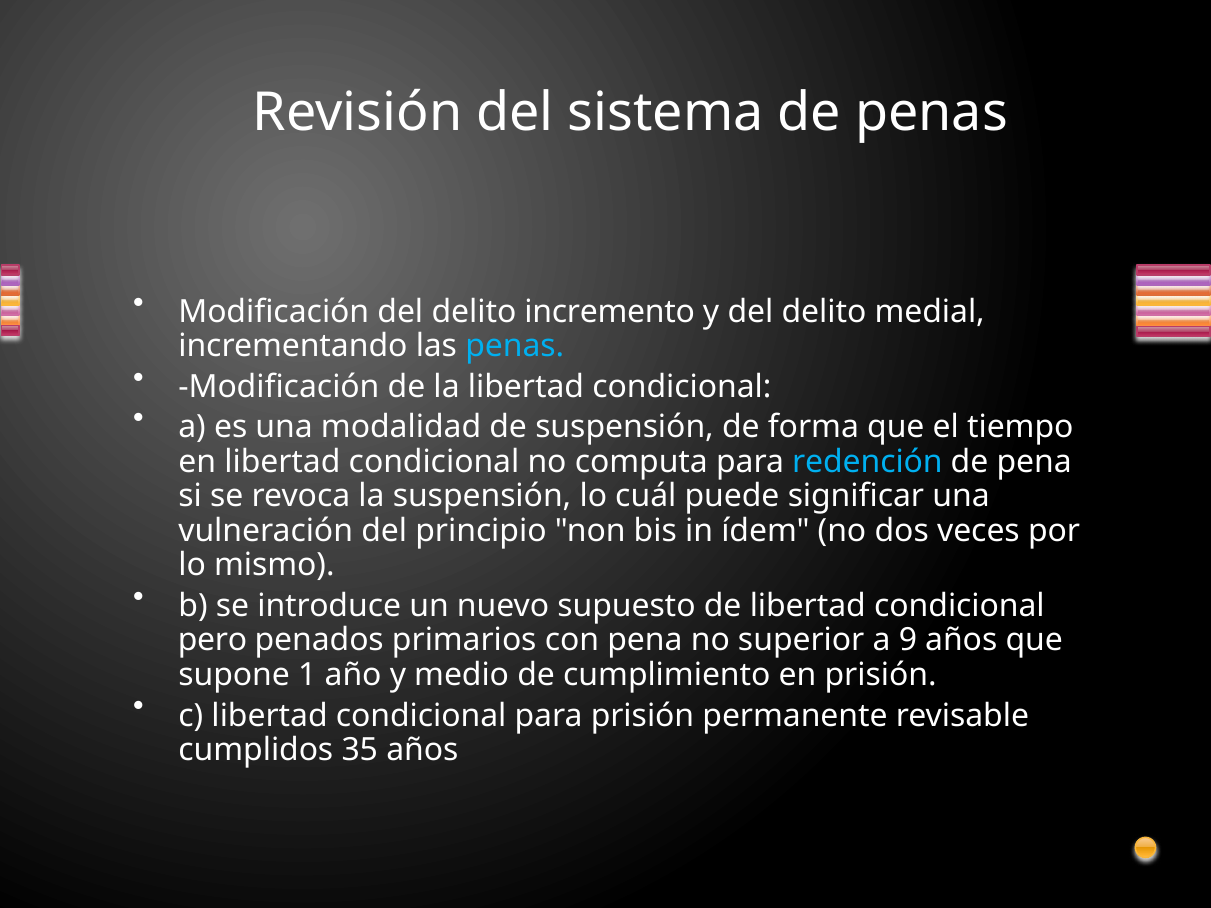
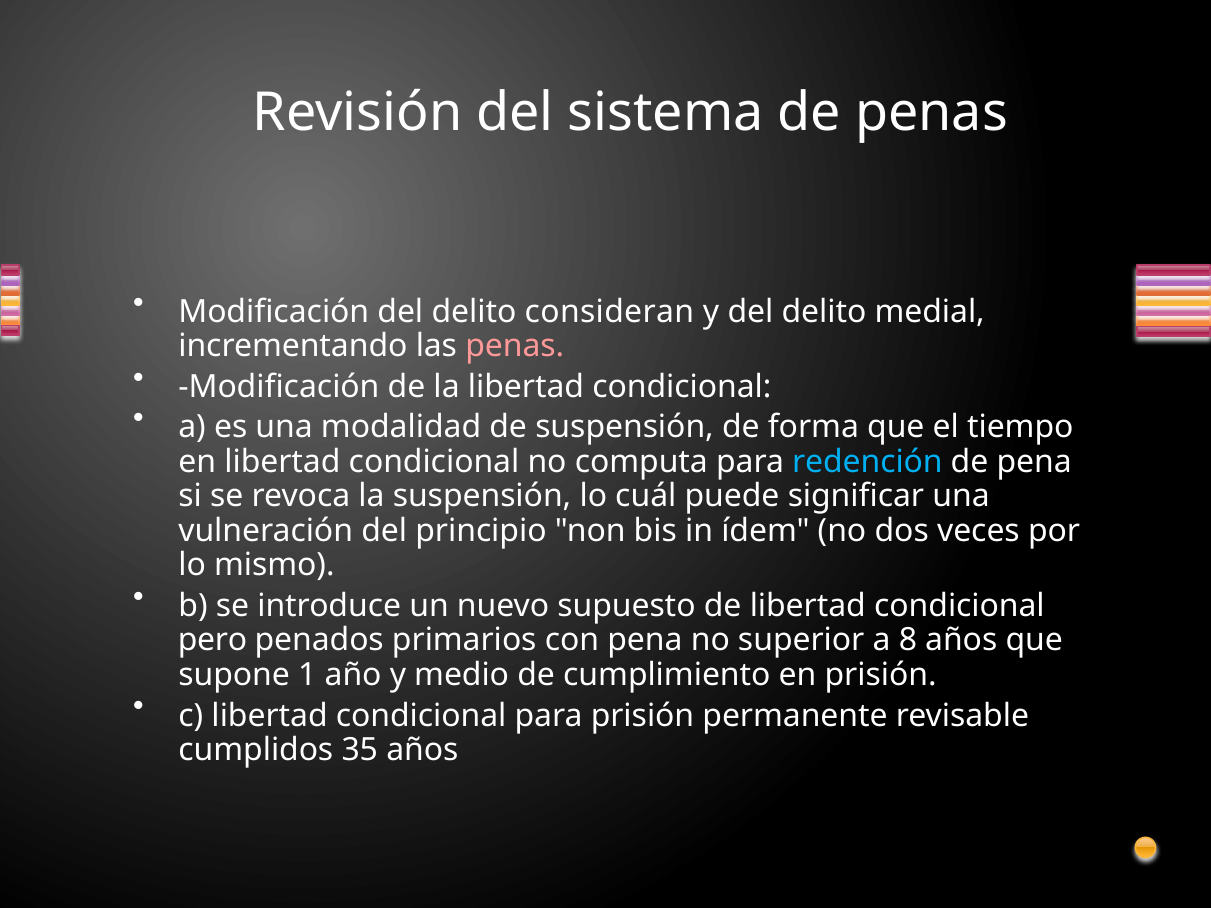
incremento: incremento -> consideran
penas at (515, 346) colour: light blue -> pink
9: 9 -> 8
